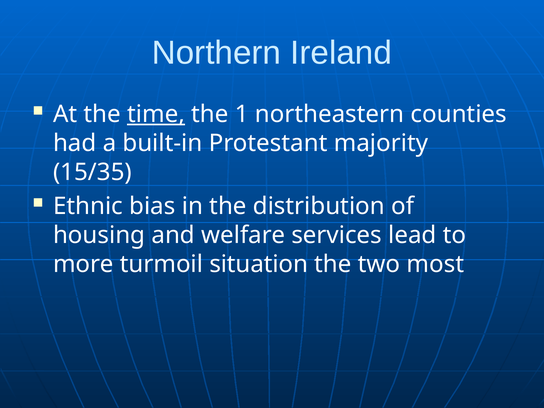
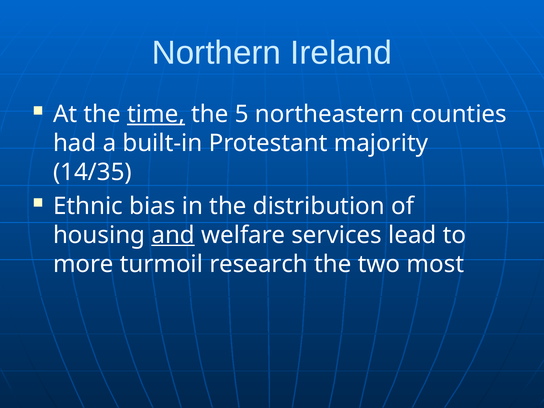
1: 1 -> 5
15/35: 15/35 -> 14/35
and underline: none -> present
situation: situation -> research
